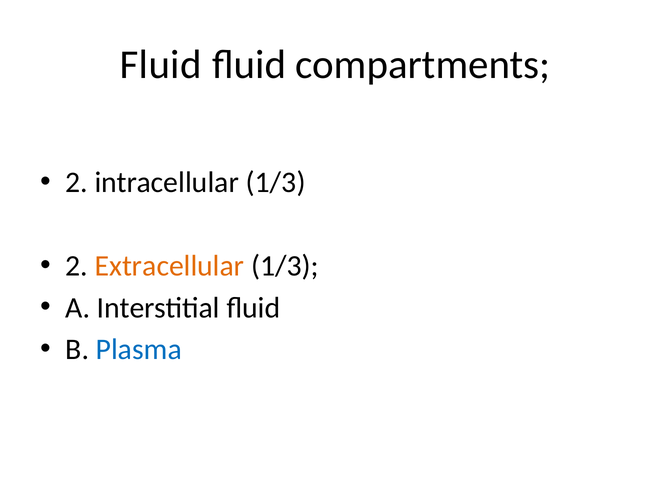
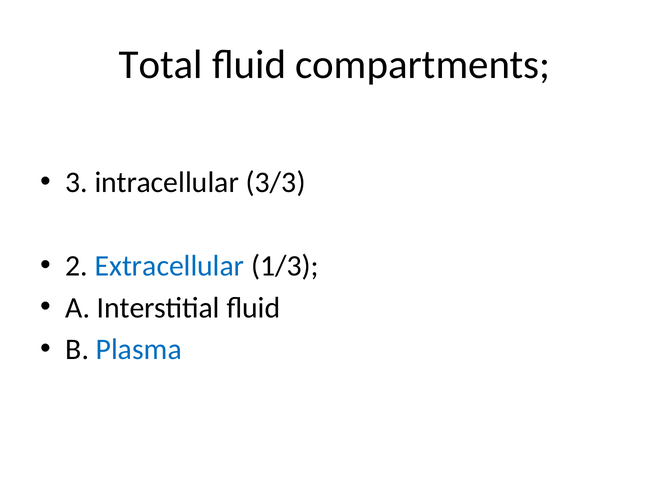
Fluid at (161, 65): Fluid -> Total
2 at (77, 182): 2 -> 3
intracellular 1/3: 1/3 -> 3/3
Extracellular colour: orange -> blue
